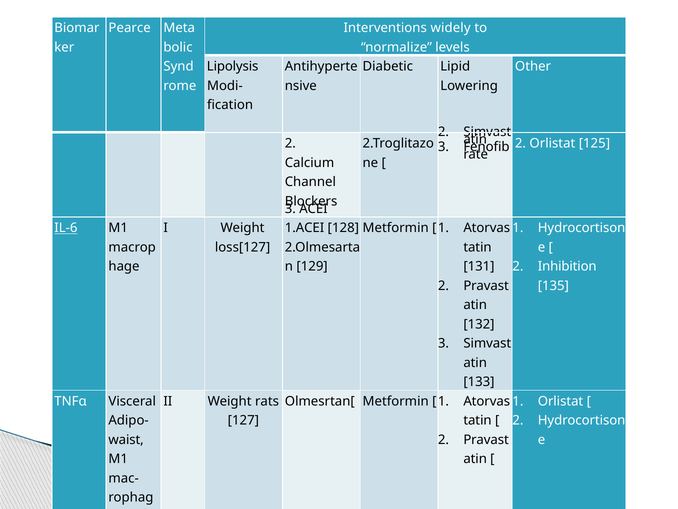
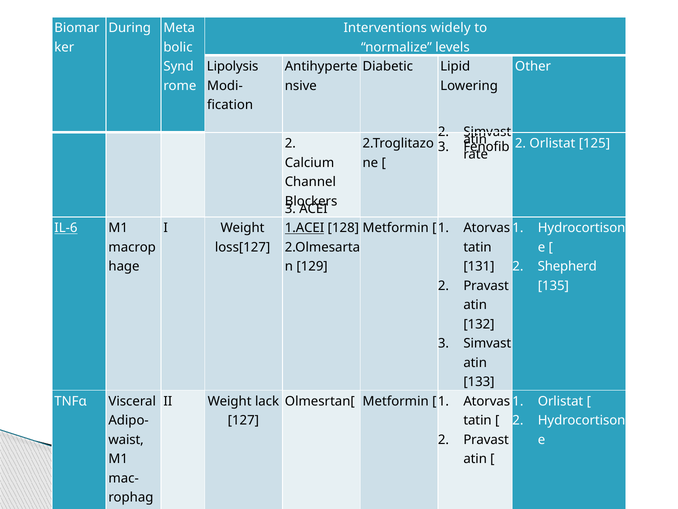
Pearce: Pearce -> During
1.ACEI underline: none -> present
Inhibition: Inhibition -> Shepherd
rats: rats -> lack
